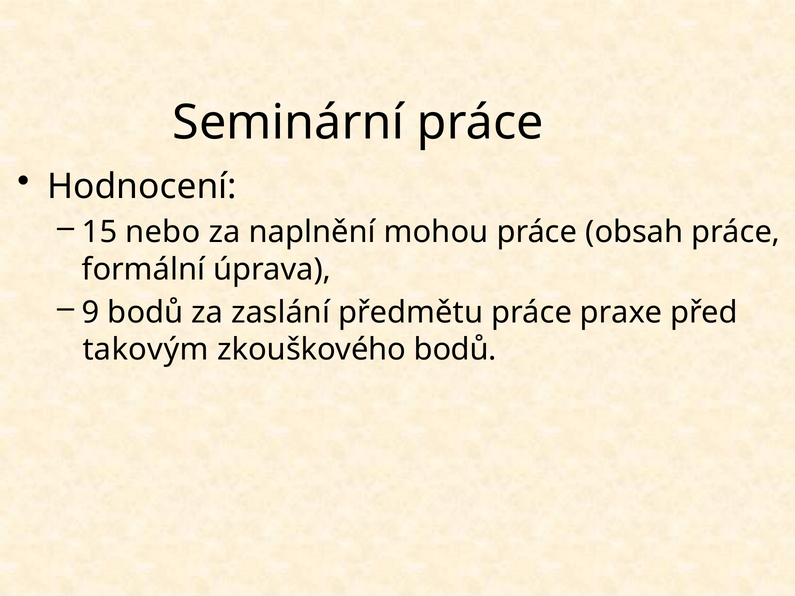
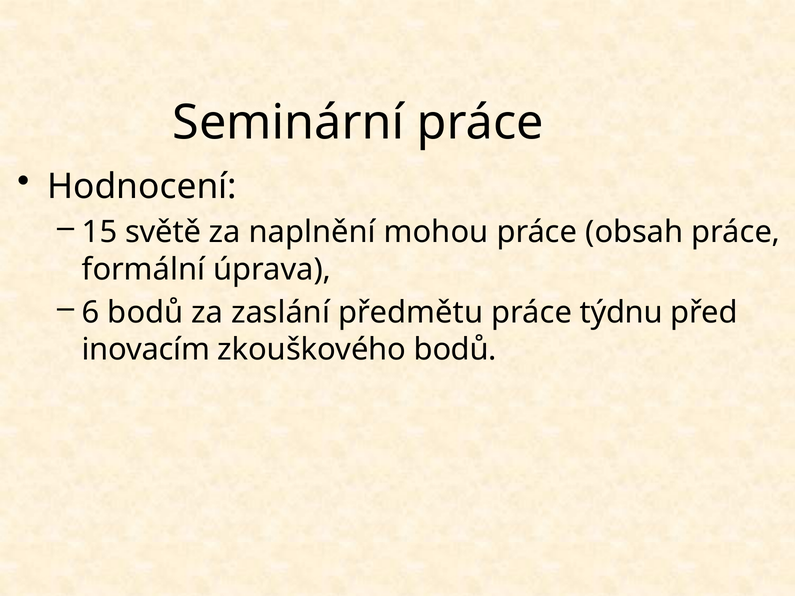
nebo: nebo -> světě
9: 9 -> 6
praxe: praxe -> týdnu
takovým: takovým -> inovacím
